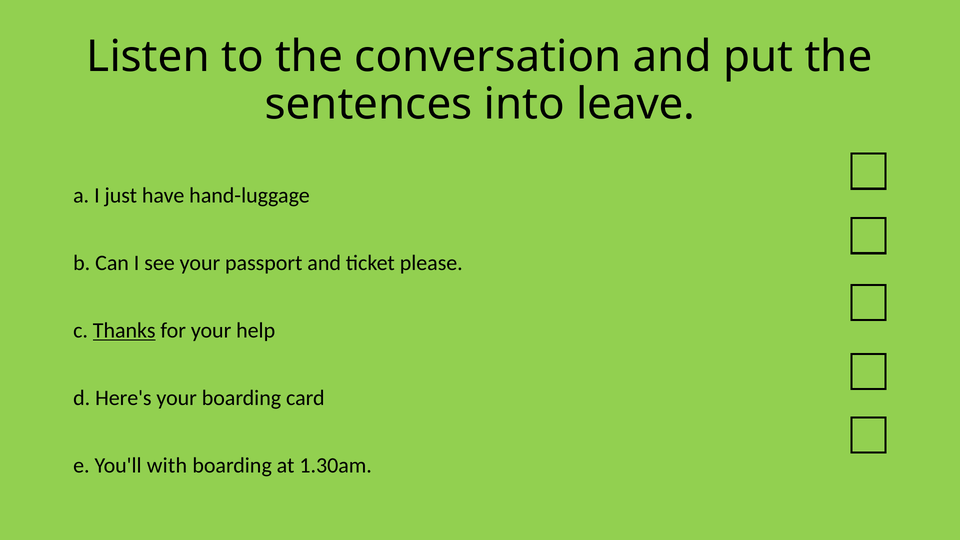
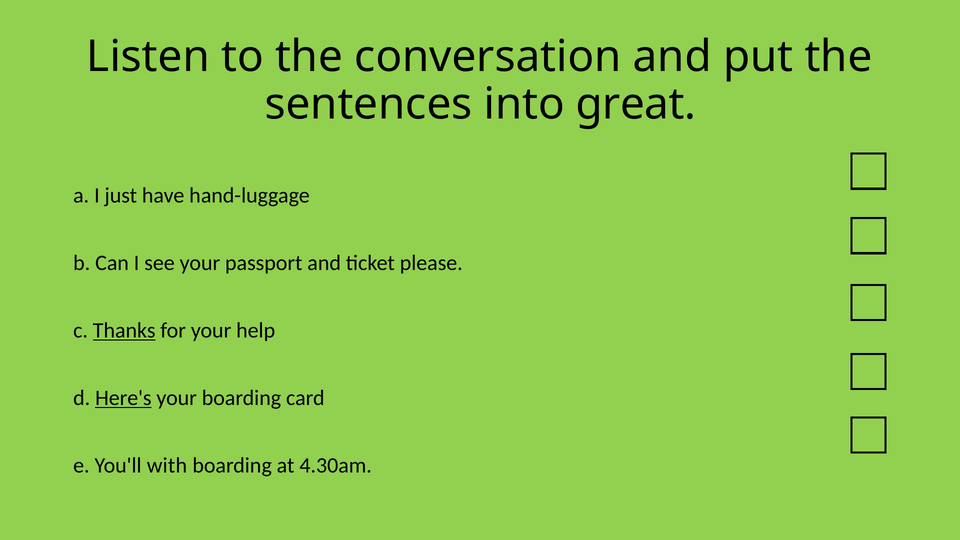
leave: leave -> great
Here's underline: none -> present
1.30am: 1.30am -> 4.30am
